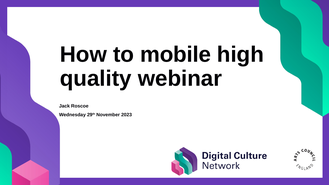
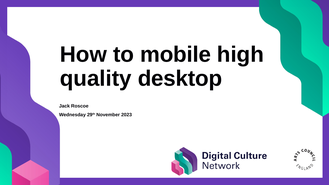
webinar: webinar -> desktop
